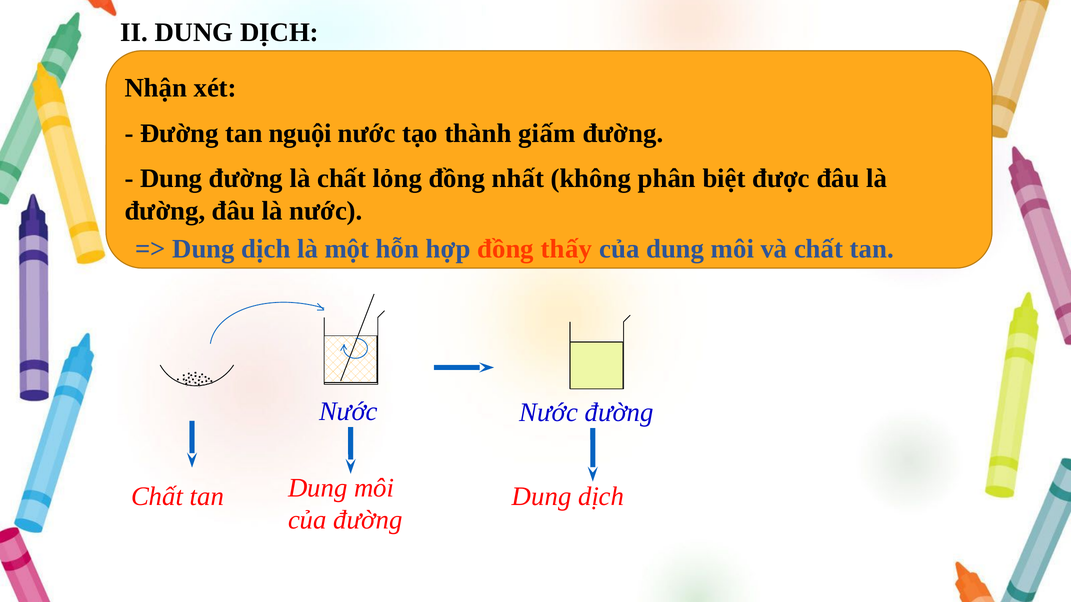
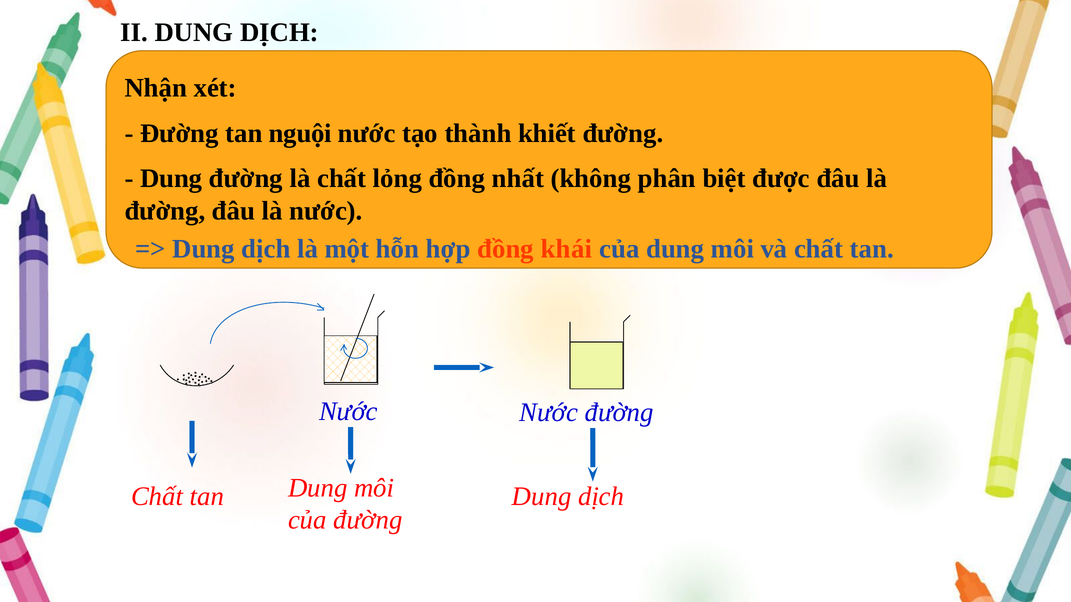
giấm: giấm -> khiết
thấy: thấy -> khái
